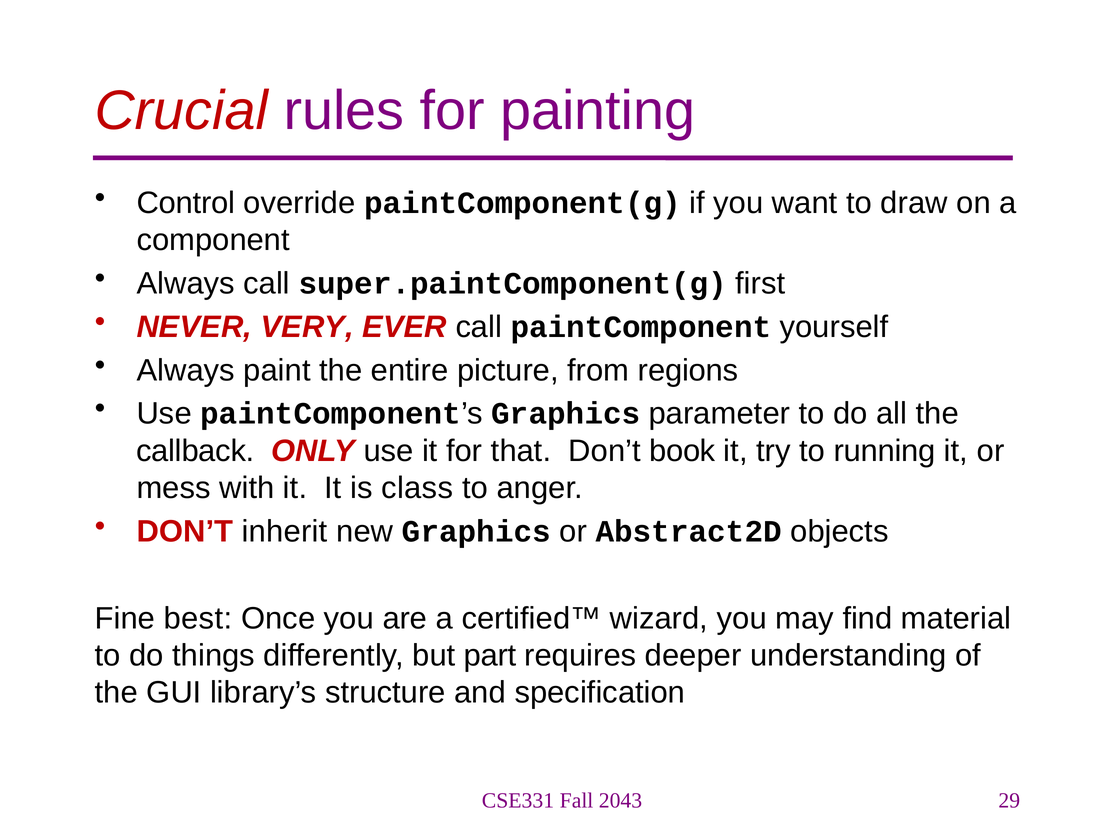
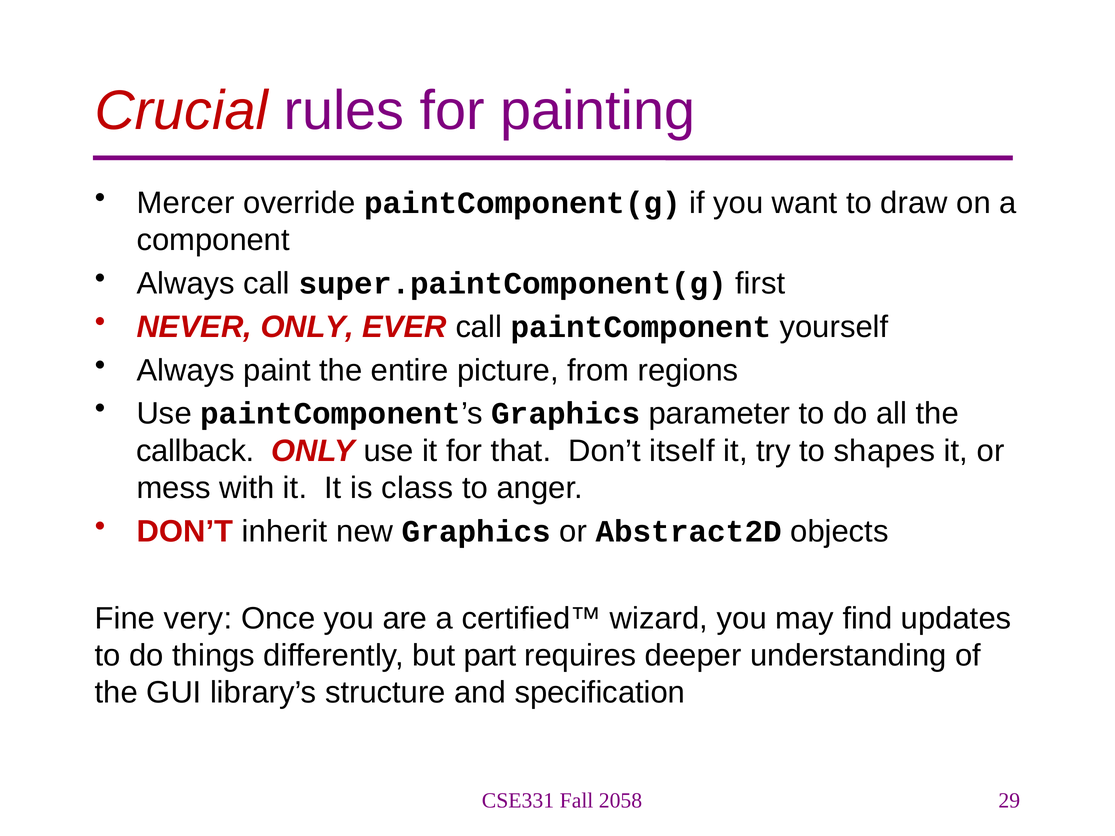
Control: Control -> Mercer
NEVER VERY: VERY -> ONLY
book: book -> itself
running: running -> shapes
best: best -> very
material: material -> updates
2043: 2043 -> 2058
